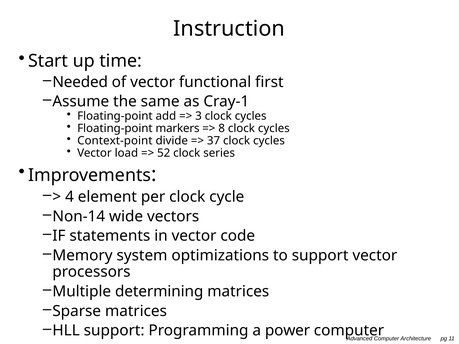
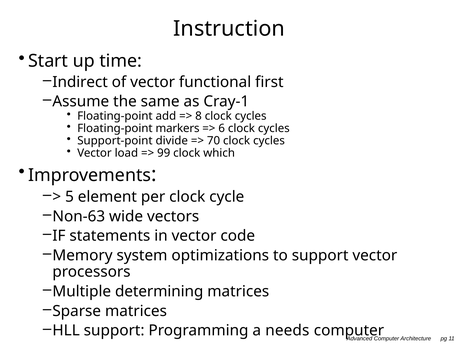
Needed: Needed -> Indirect
3: 3 -> 8
8: 8 -> 6
Context-point: Context-point -> Support-point
37: 37 -> 70
52: 52 -> 99
series: series -> which
4: 4 -> 5
Non-14: Non-14 -> Non-63
power: power -> needs
